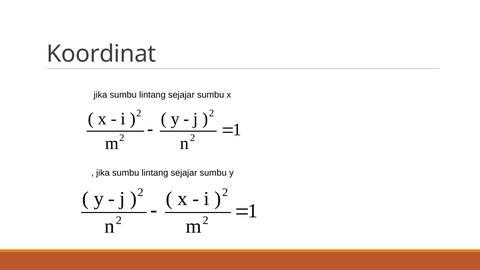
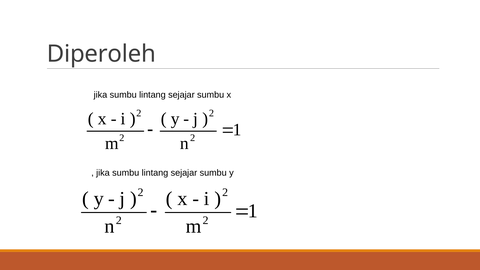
Koordinat: Koordinat -> Diperoleh
